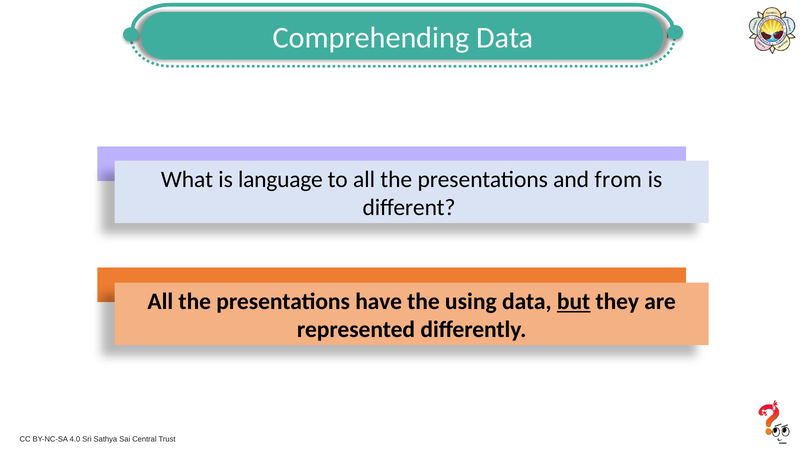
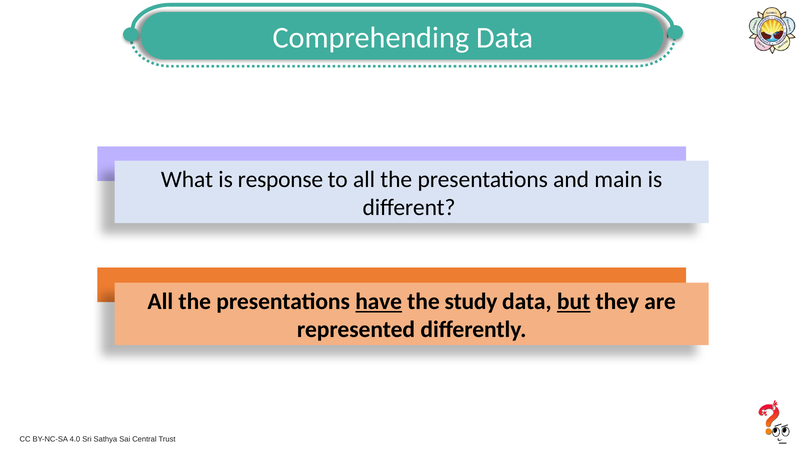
language: language -> response
from: from -> main
have underline: none -> present
using: using -> study
